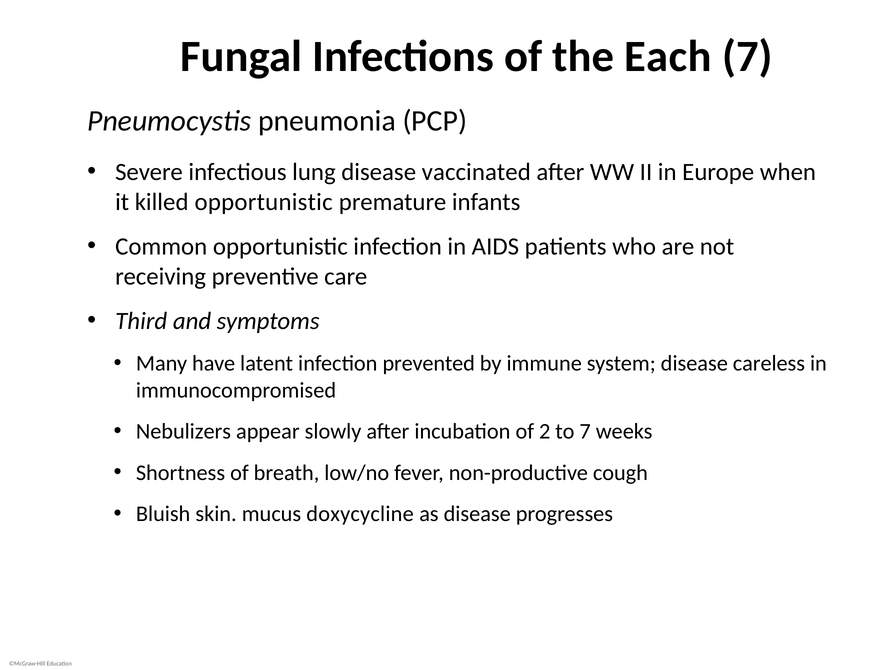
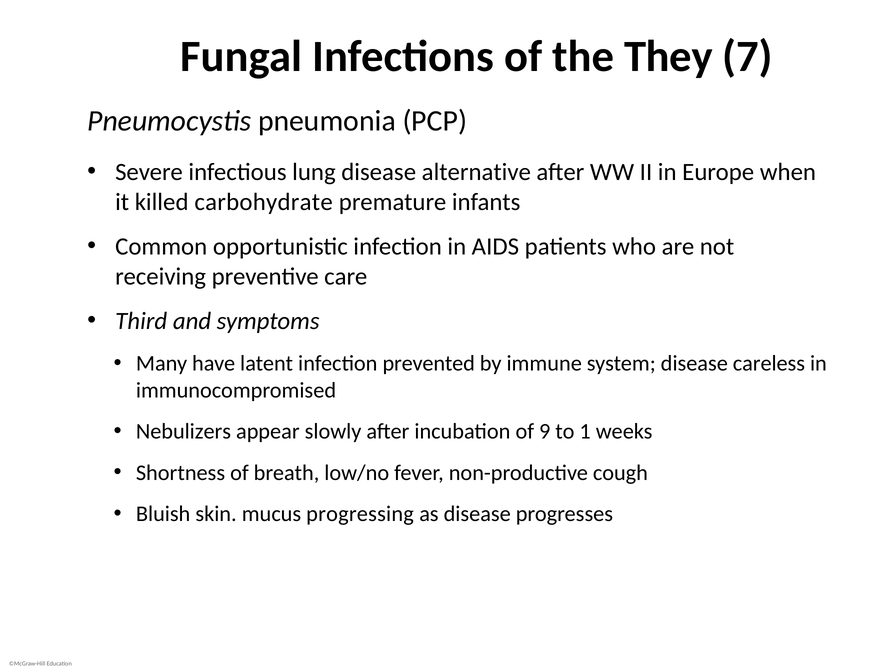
Each: Each -> They
vaccinated: vaccinated -> alternative
killed opportunistic: opportunistic -> carbohydrate
2: 2 -> 9
to 7: 7 -> 1
doxycycline: doxycycline -> progressing
